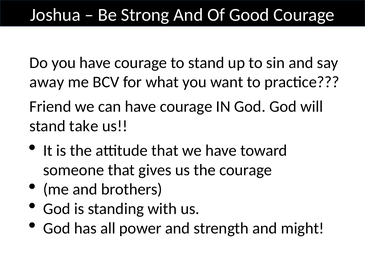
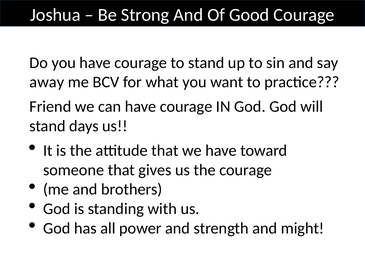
take: take -> days
